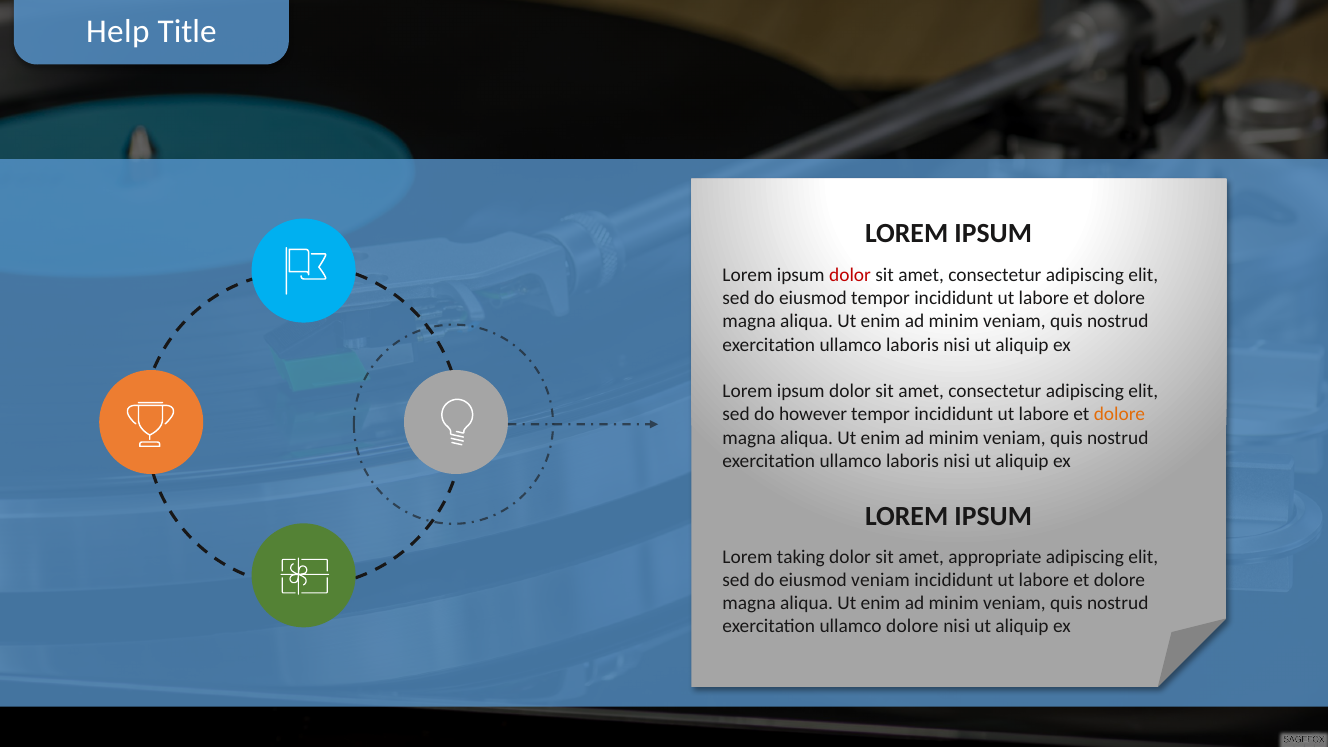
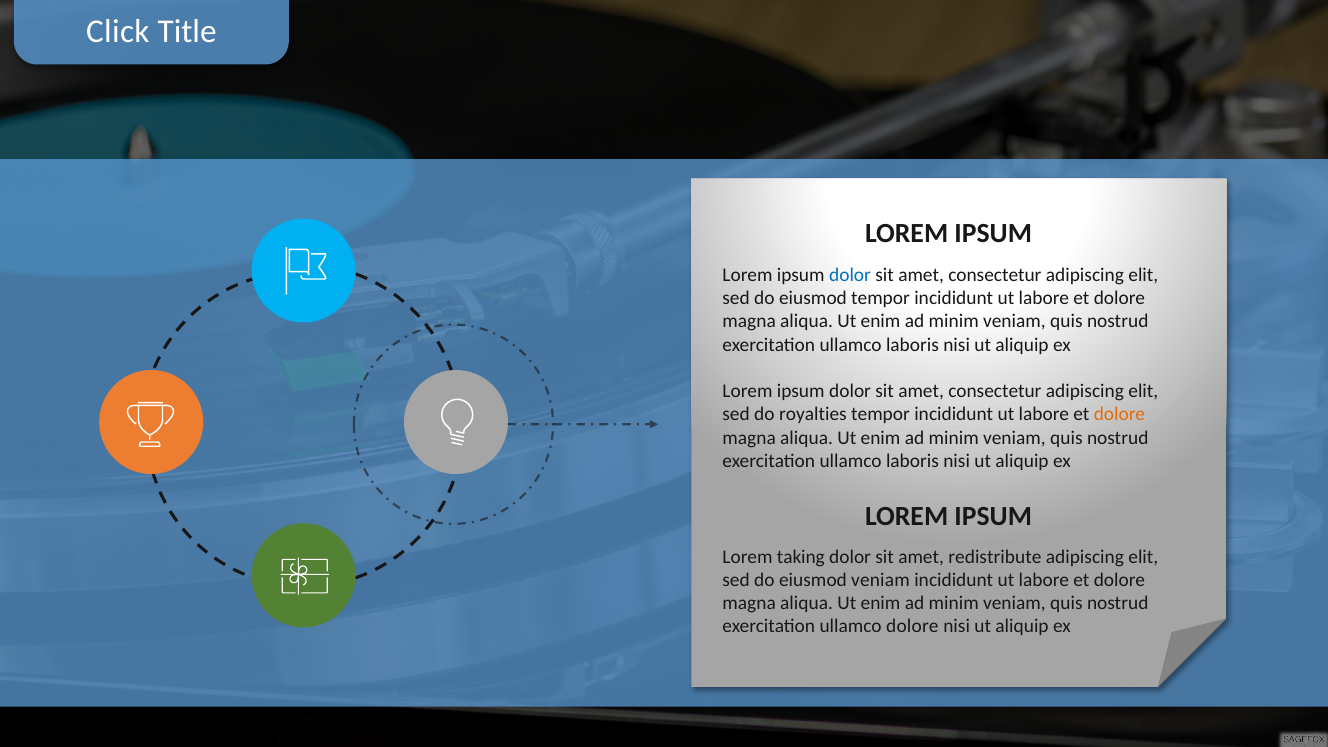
Help: Help -> Click
dolor at (850, 275) colour: red -> blue
however: however -> royalties
appropriate: appropriate -> redistribute
